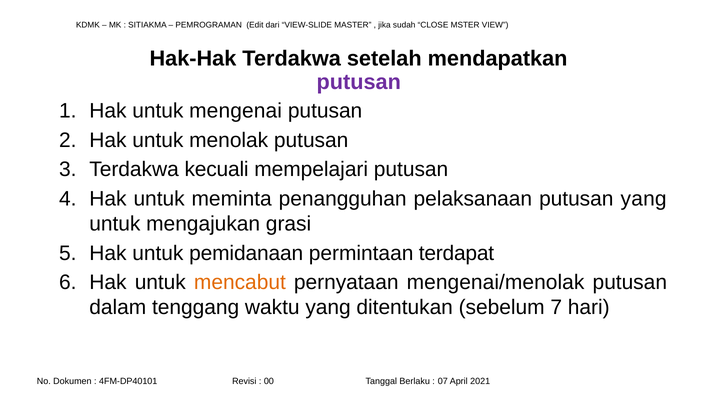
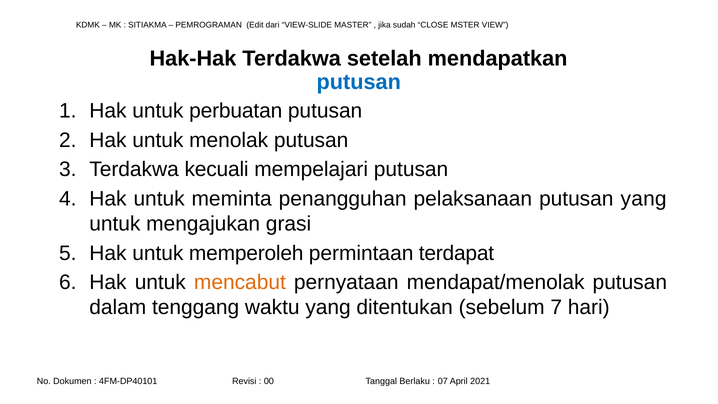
putusan at (359, 82) colour: purple -> blue
mengenai: mengenai -> perbuatan
pemidanaan: pemidanaan -> memperoleh
mengenai/menolak: mengenai/menolak -> mendapat/menolak
